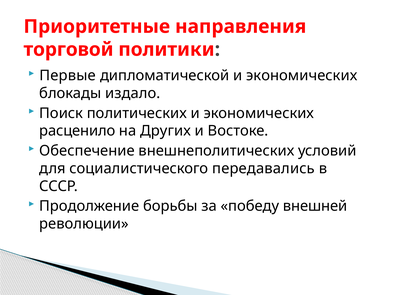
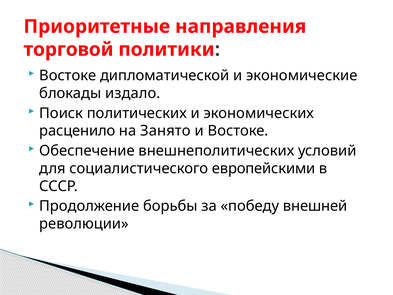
Первые at (68, 75): Первые -> Востоке
дипломатической и экономических: экономических -> экономические
Других: Других -> Занято
передавались: передавались -> европейскими
